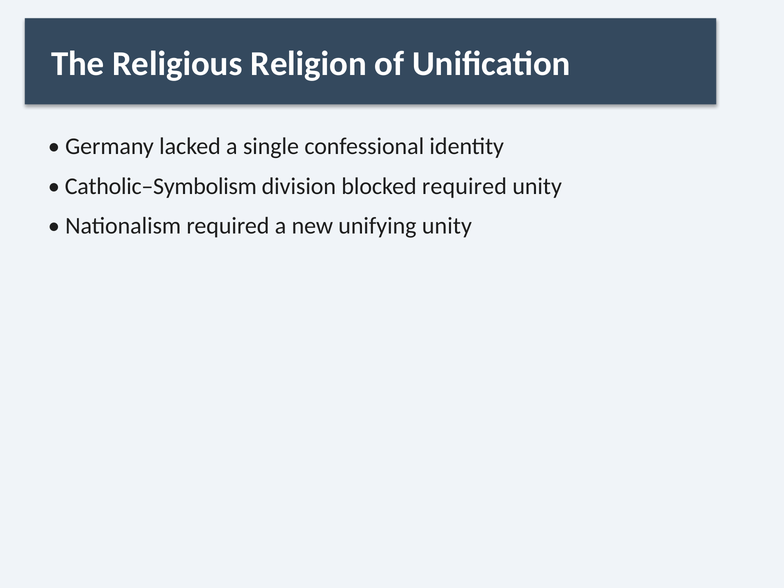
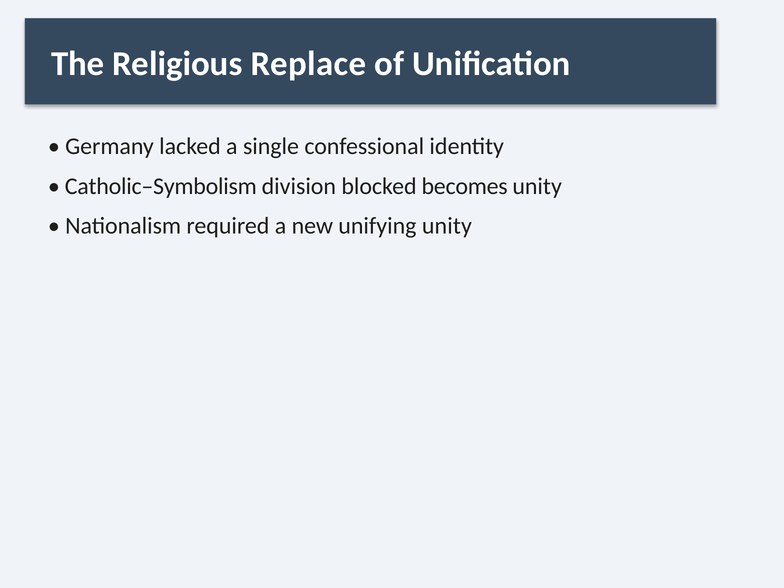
Religion: Religion -> Replace
blocked required: required -> becomes
